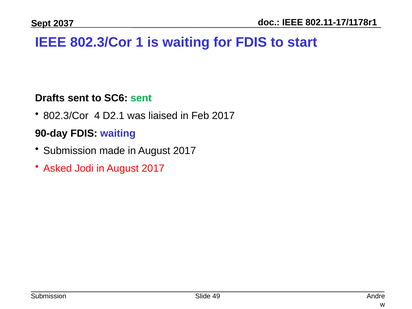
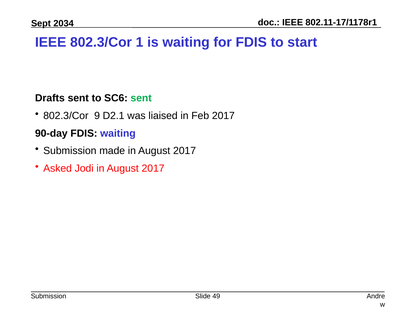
2037: 2037 -> 2034
4: 4 -> 9
